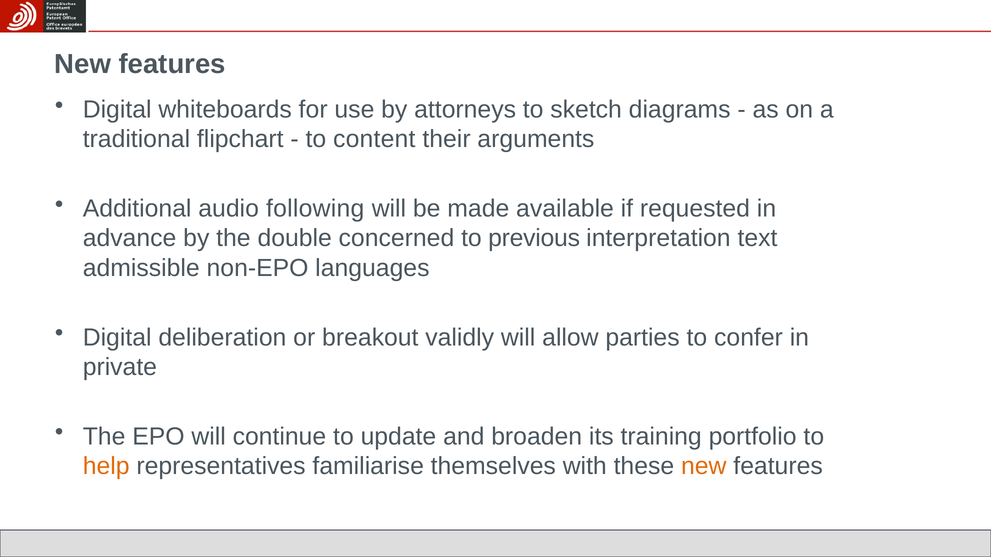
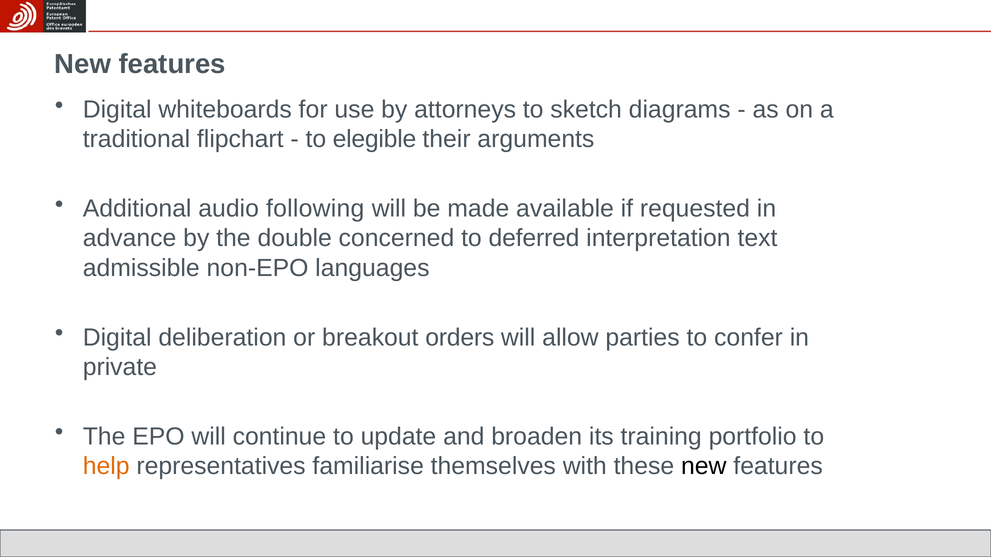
content: content -> elegible
previous: previous -> deferred
validly: validly -> orders
new at (704, 466) colour: orange -> black
